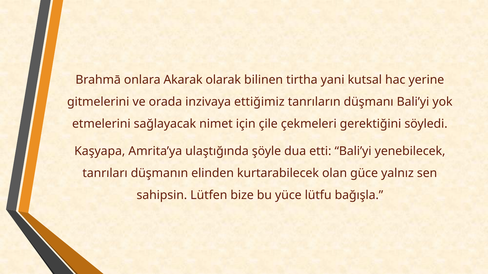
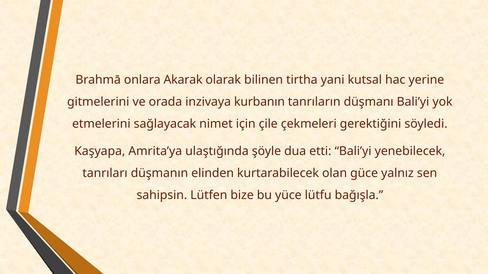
ettiğimiz: ettiğimiz -> kurbanın
